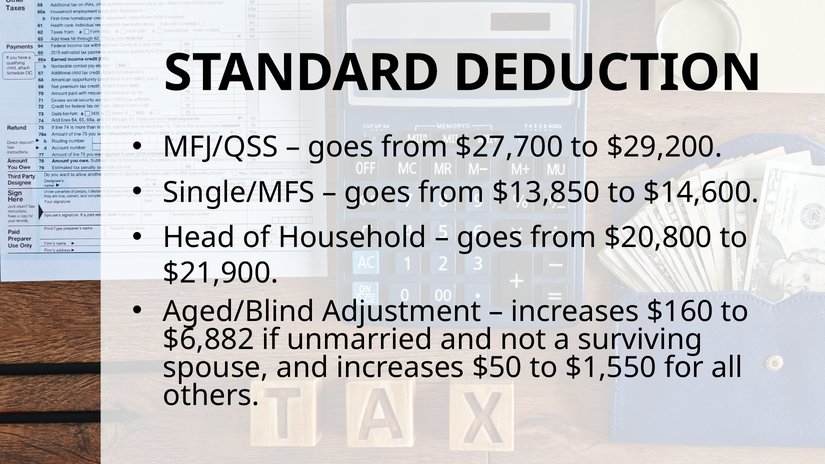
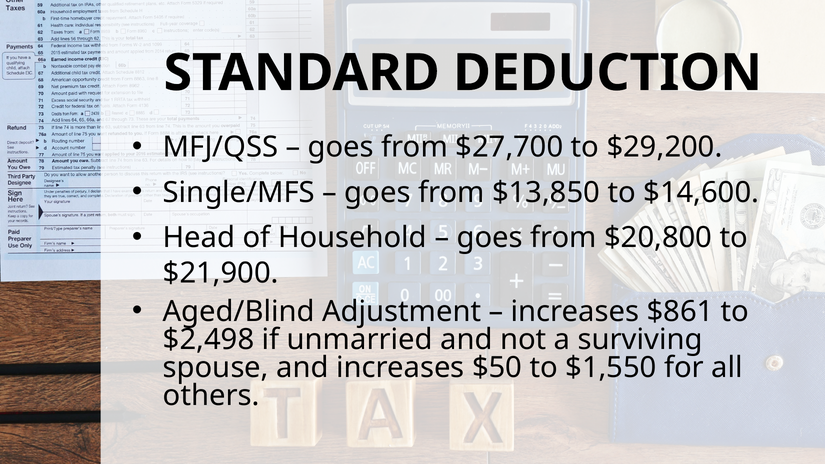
$160: $160 -> $861
$6,882: $6,882 -> $2,498
